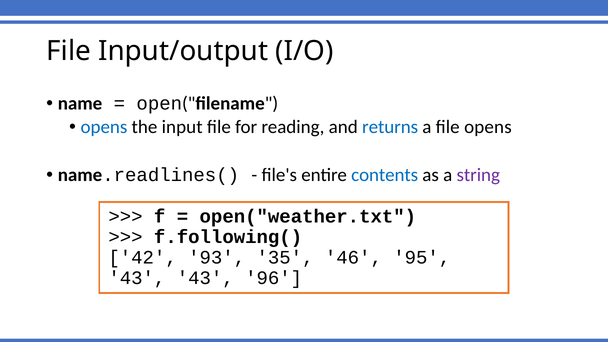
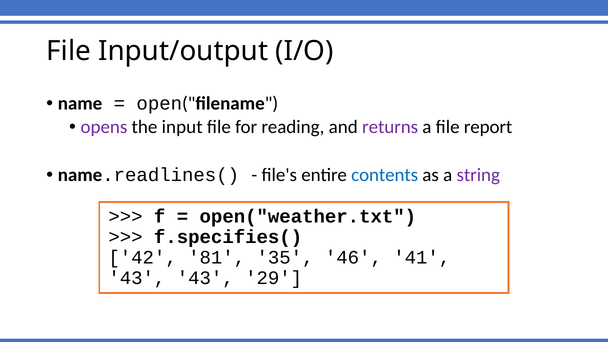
opens at (104, 127) colour: blue -> purple
returns colour: blue -> purple
file opens: opens -> report
f.following(: f.following( -> f.specifies(
93: 93 -> 81
95: 95 -> 41
96: 96 -> 29
